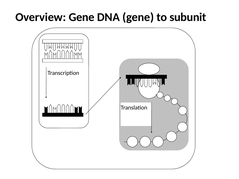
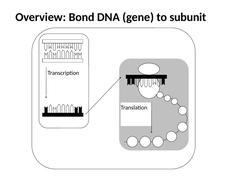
Overview Gene: Gene -> Bond
